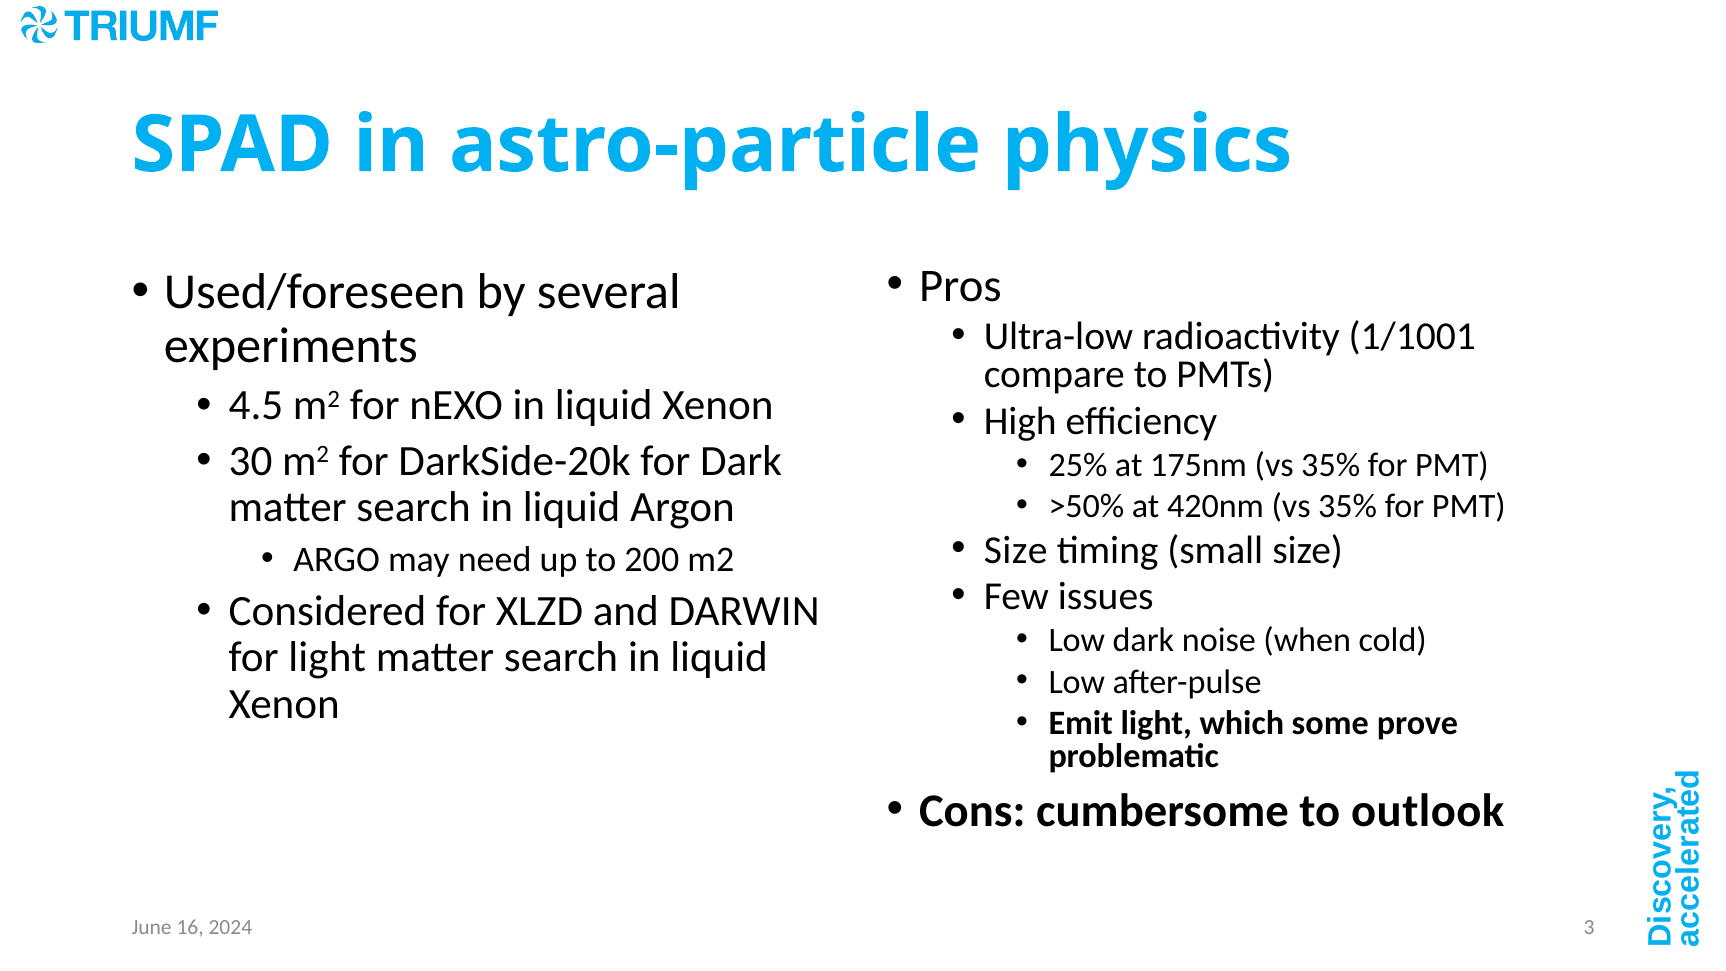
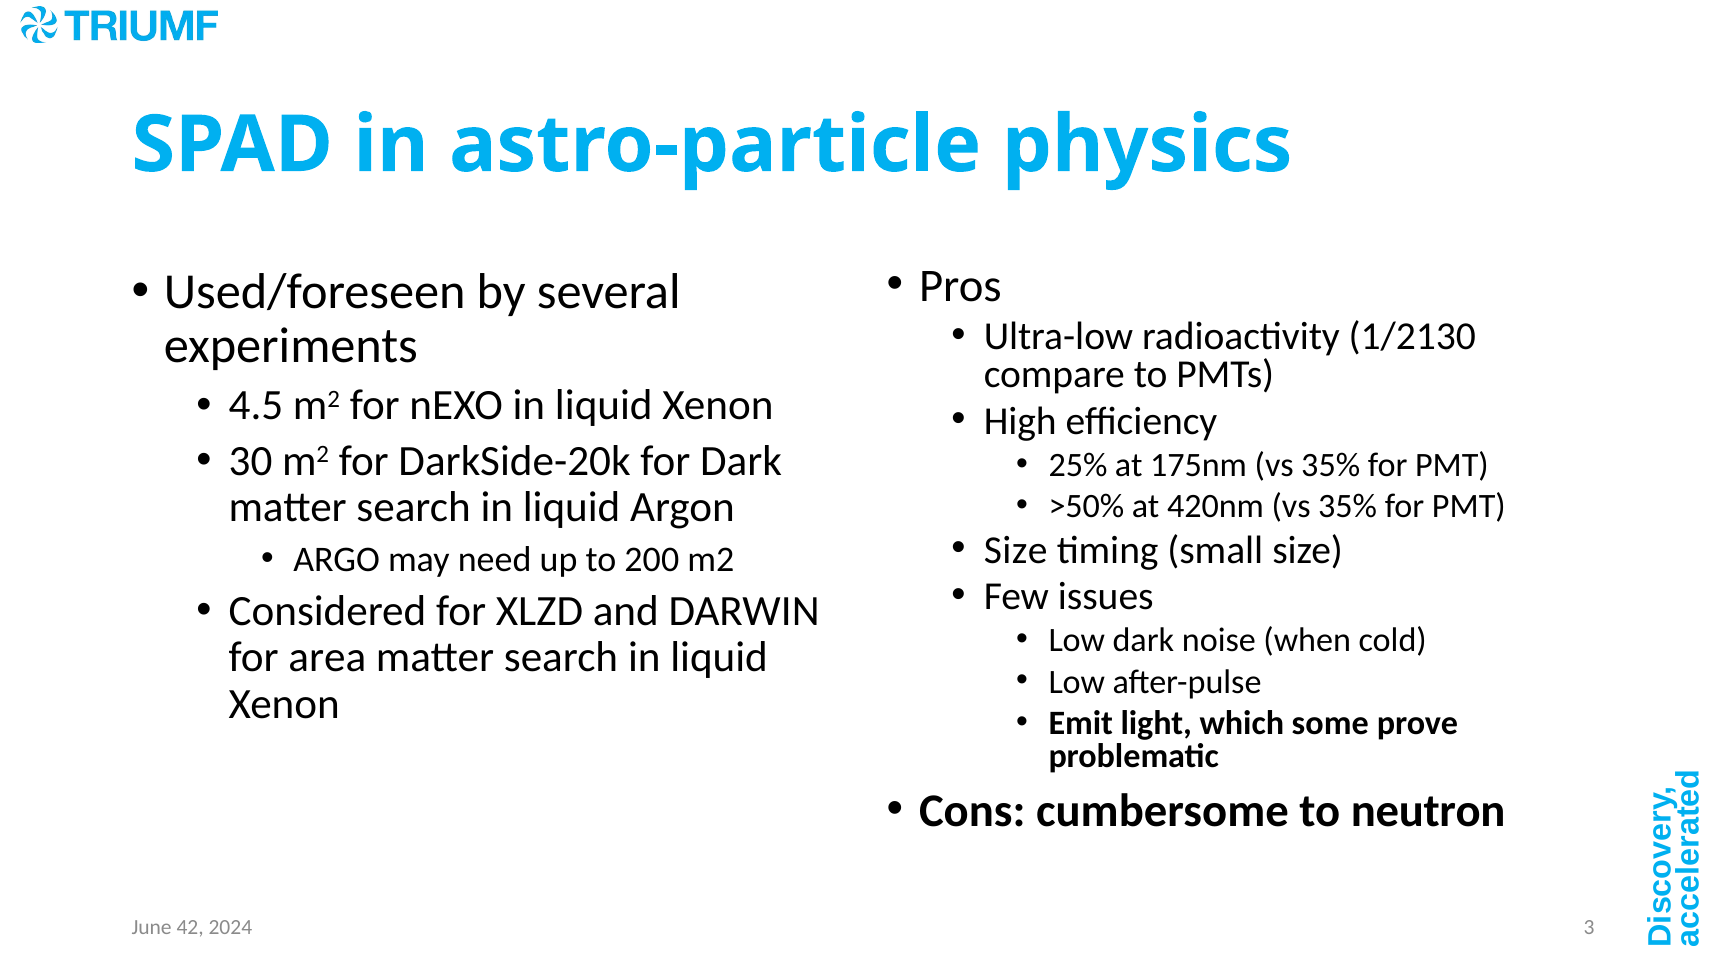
1/1001: 1/1001 -> 1/2130
for light: light -> area
outlook: outlook -> neutron
16: 16 -> 42
